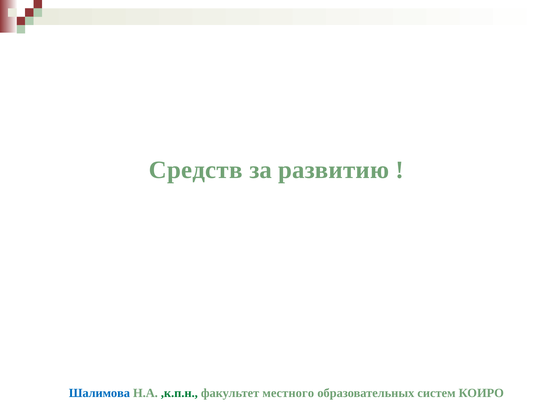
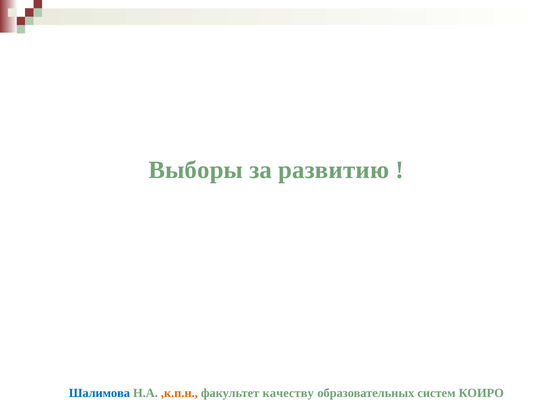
Средств: Средств -> Выборы
,к.п.н colour: green -> orange
местного: местного -> качеству
